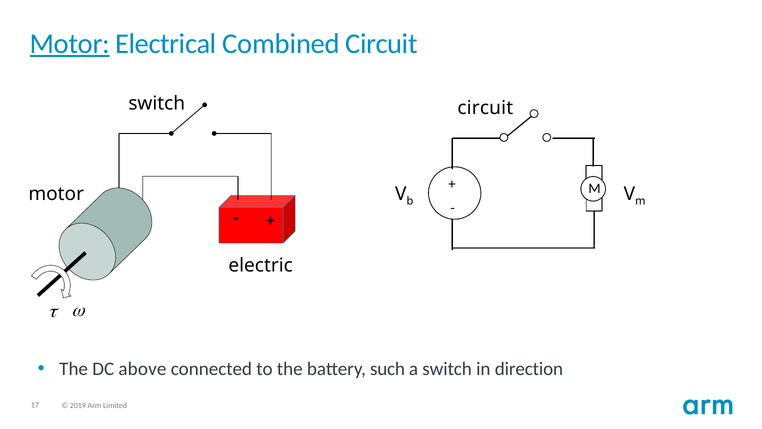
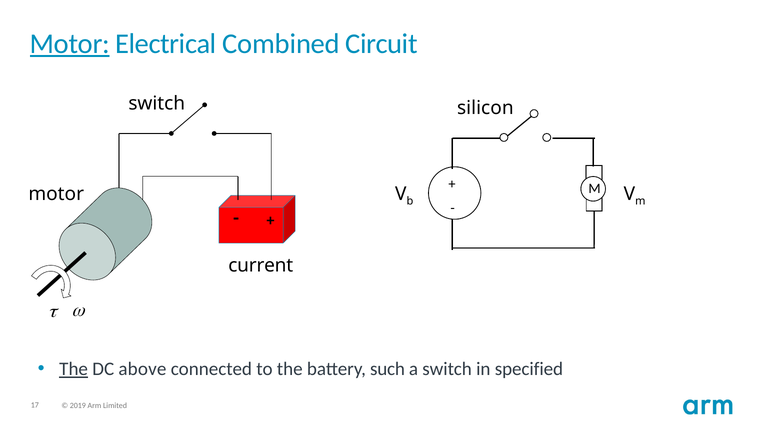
circuit at (485, 108): circuit -> silicon
electric: electric -> current
The at (74, 369) underline: none -> present
direction: direction -> specified
